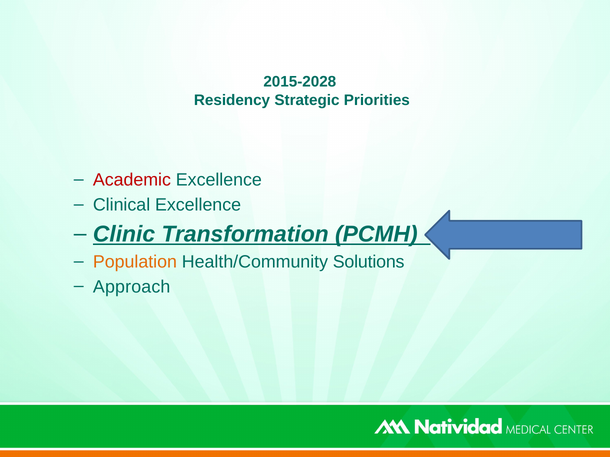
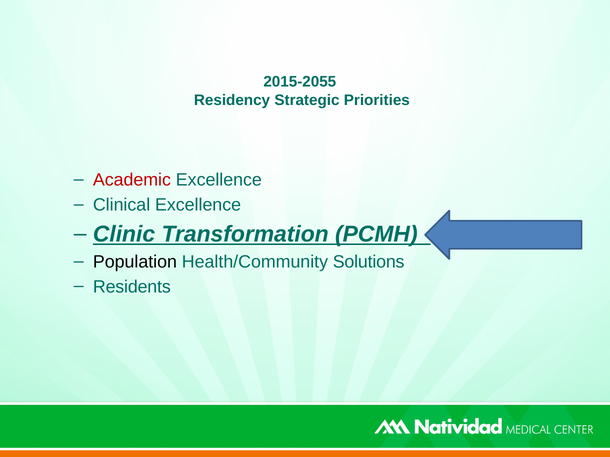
2015-2028: 2015-2028 -> 2015-2055
Population colour: orange -> black
Approach: Approach -> Residents
